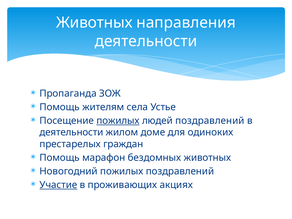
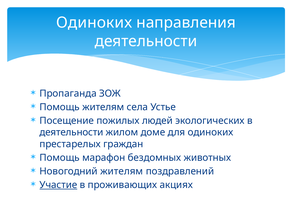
Животных at (94, 23): Животных -> Одиноких
пожилых at (118, 121) underline: present -> none
людей поздравлений: поздравлений -> экологических
Новогодний пожилых: пожилых -> жителям
